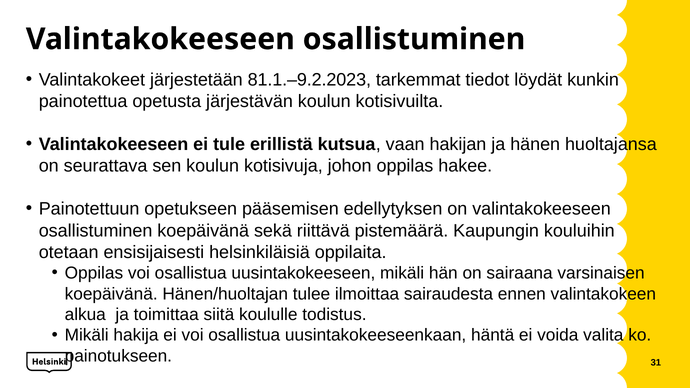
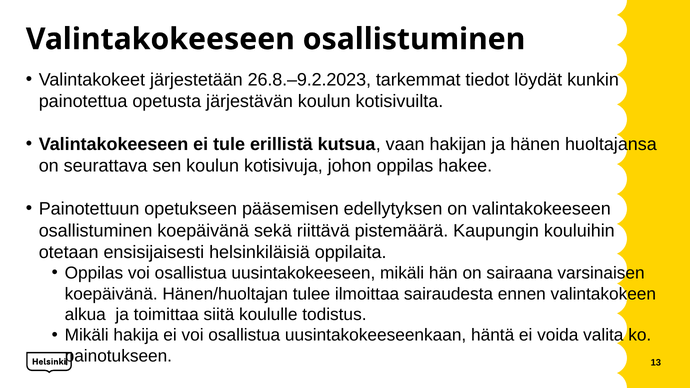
81.1.–9.2.2023: 81.1.–9.2.2023 -> 26.8.–9.2.2023
31: 31 -> 13
